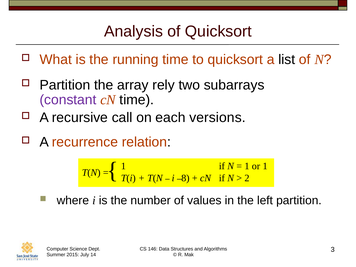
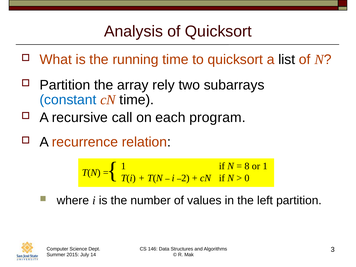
constant colour: purple -> blue
versions: versions -> program
1 at (247, 166): 1 -> 8
8: 8 -> 2
2: 2 -> 0
